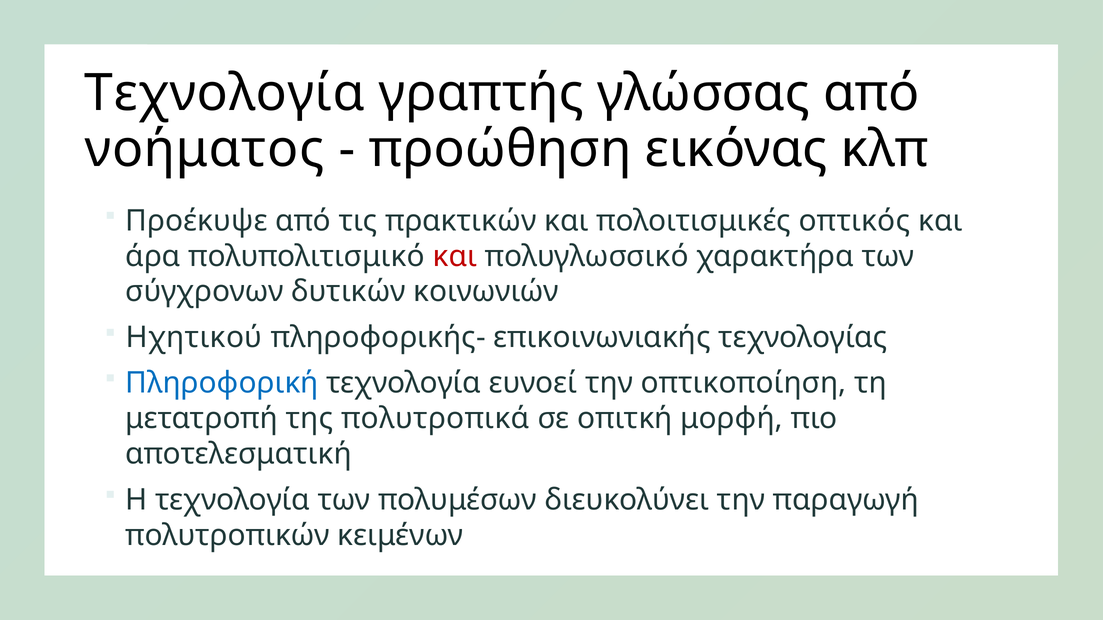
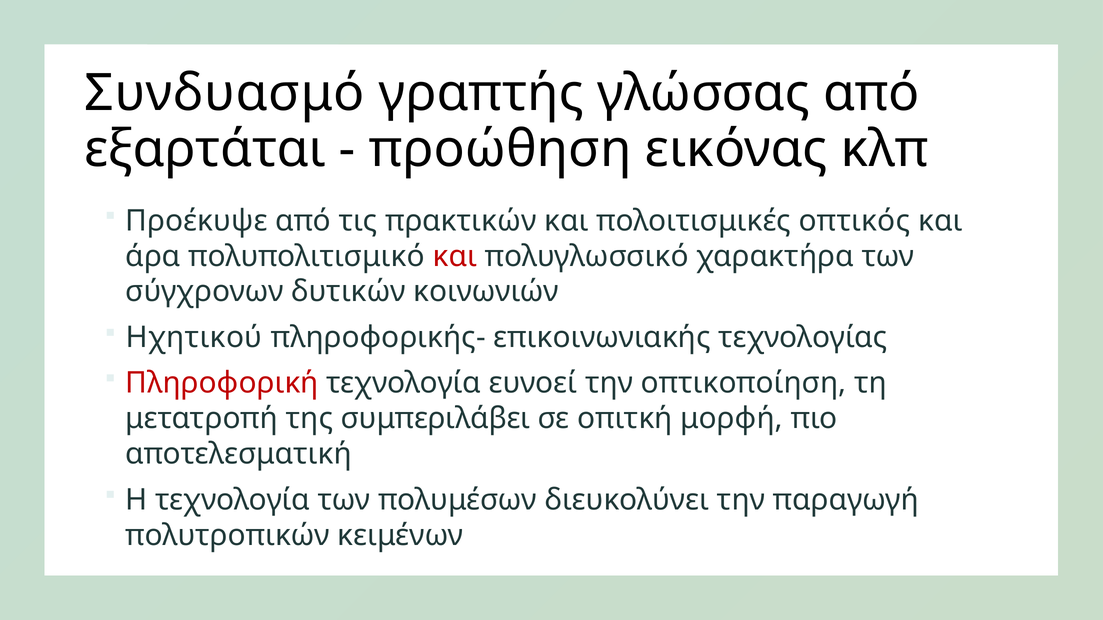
Τεχνολογία at (225, 93): Τεχνολογία -> Συνδυασμό
νοήματος: νοήματος -> εξαρτάται
Πληροφορική colour: blue -> red
πολυτροπικά: πολυτροπικά -> συμπεριλάβει
